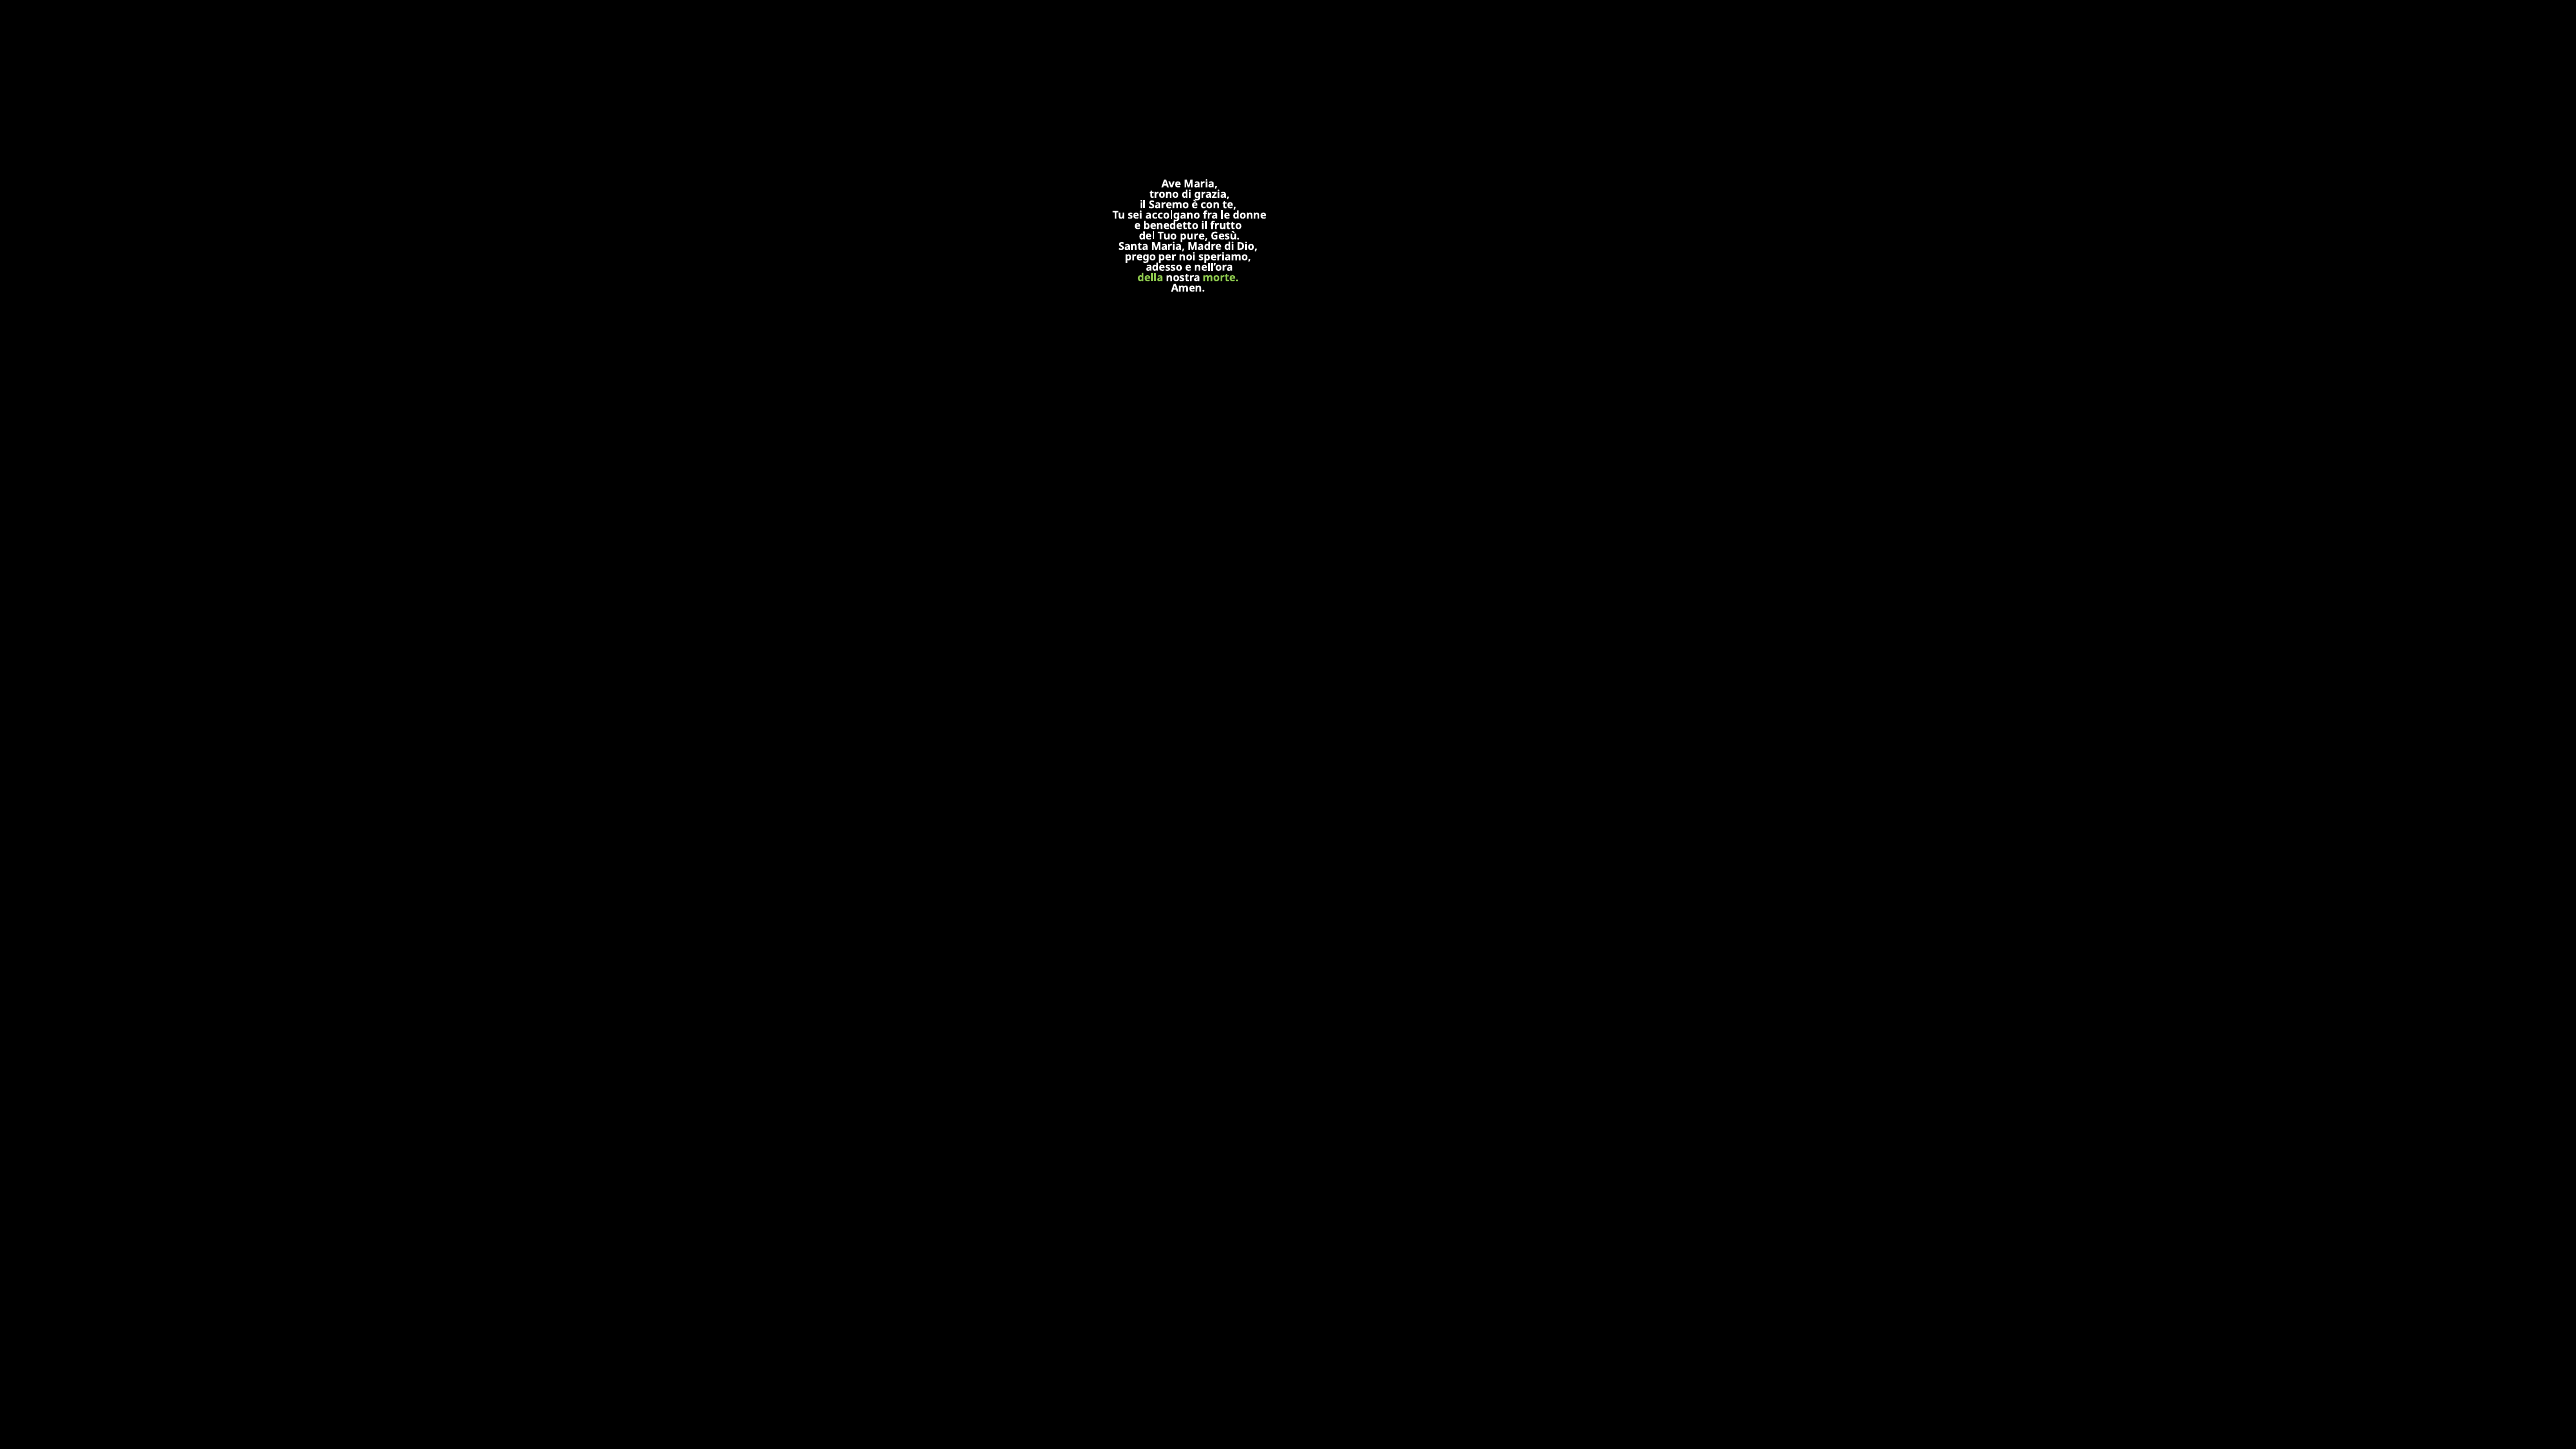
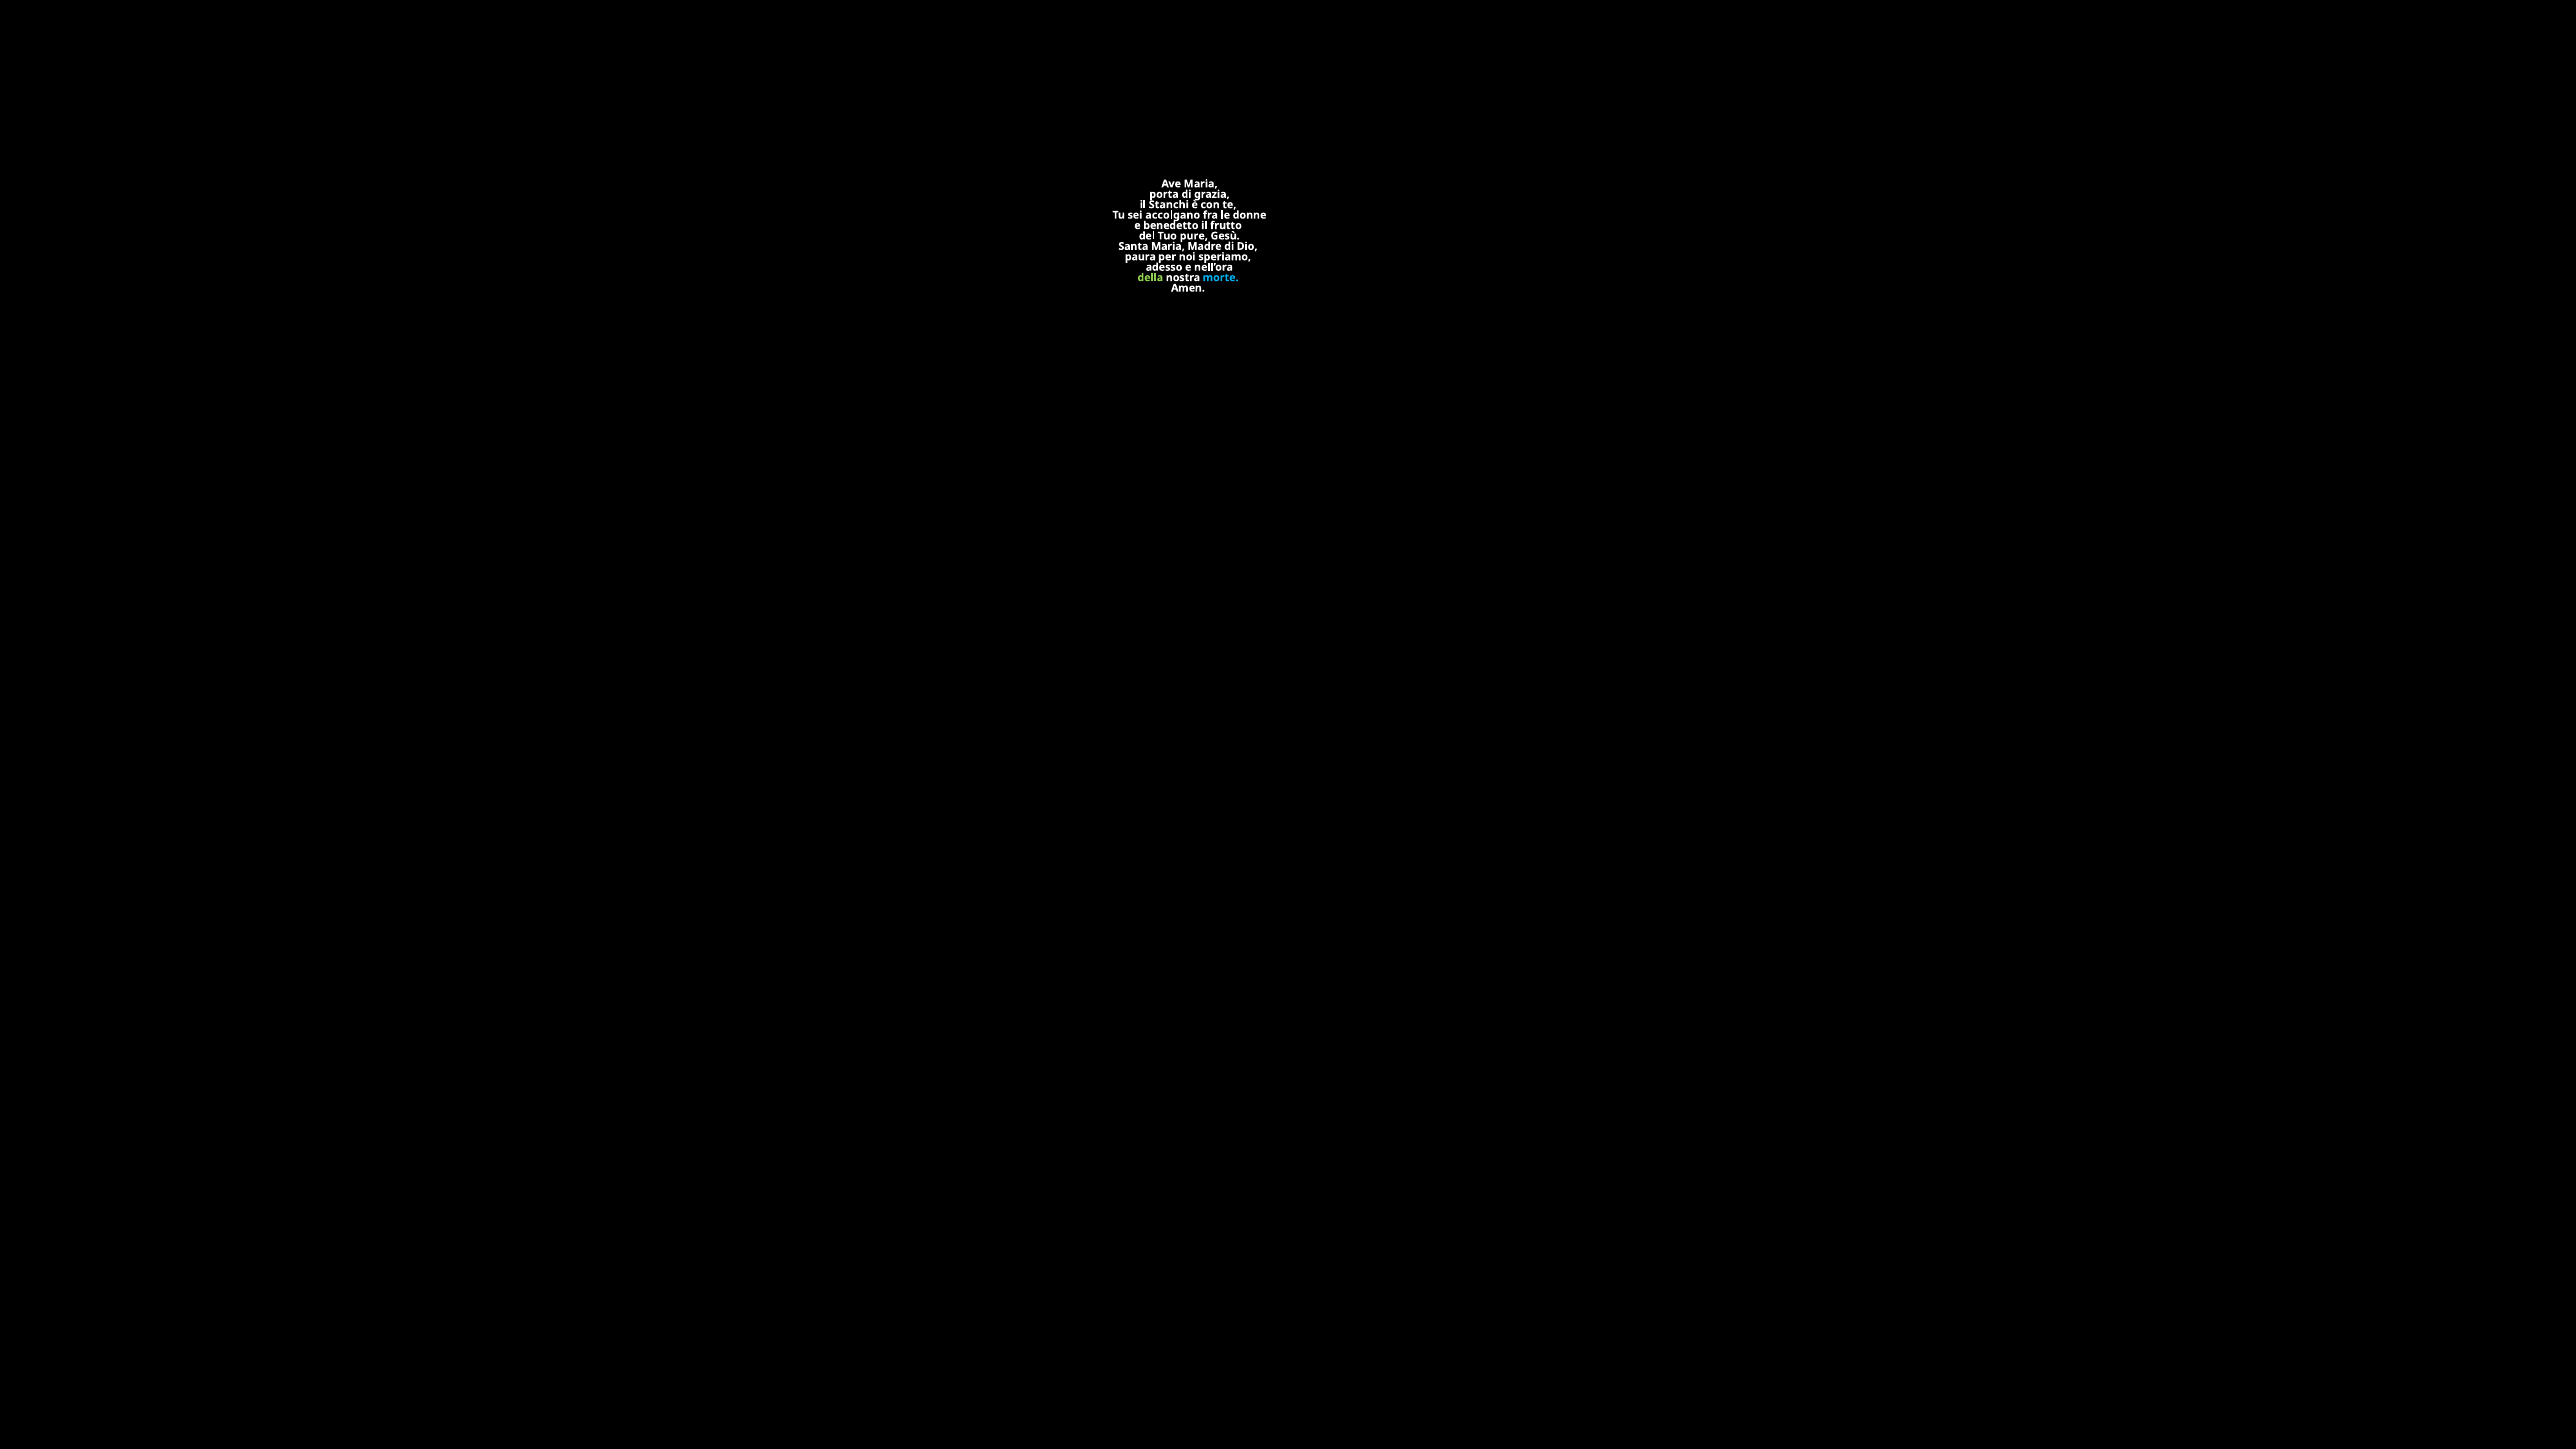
trono: trono -> porta
Saremo: Saremo -> Stanchi
prego: prego -> paura
morte colour: light green -> light blue
